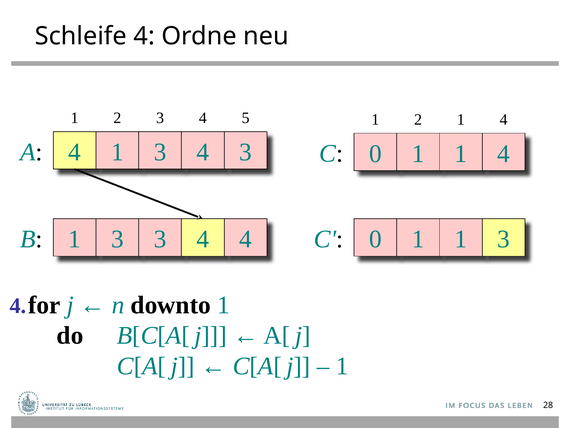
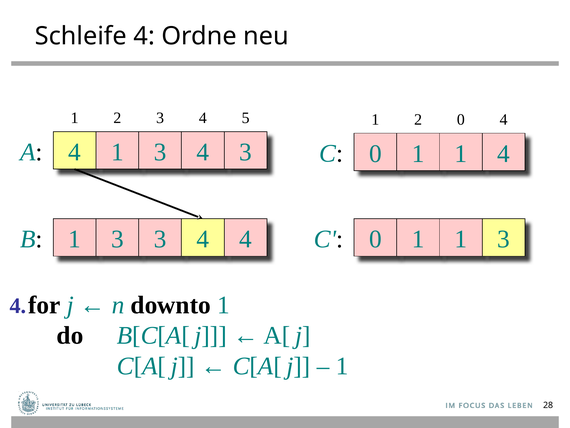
2 1: 1 -> 0
